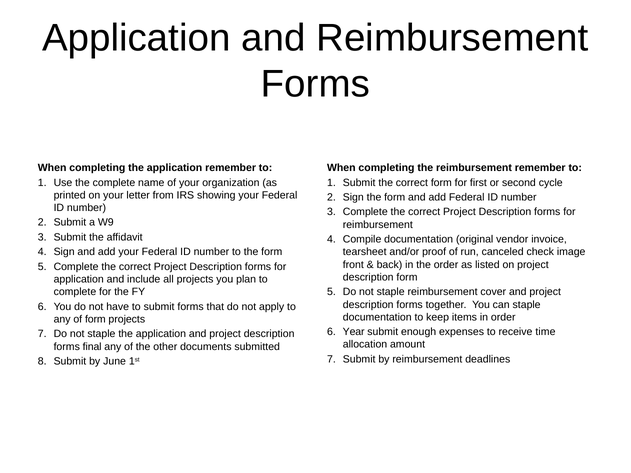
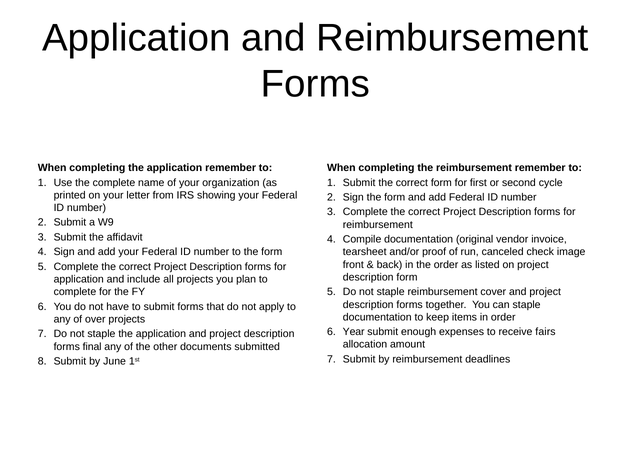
of form: form -> over
time: time -> fairs
